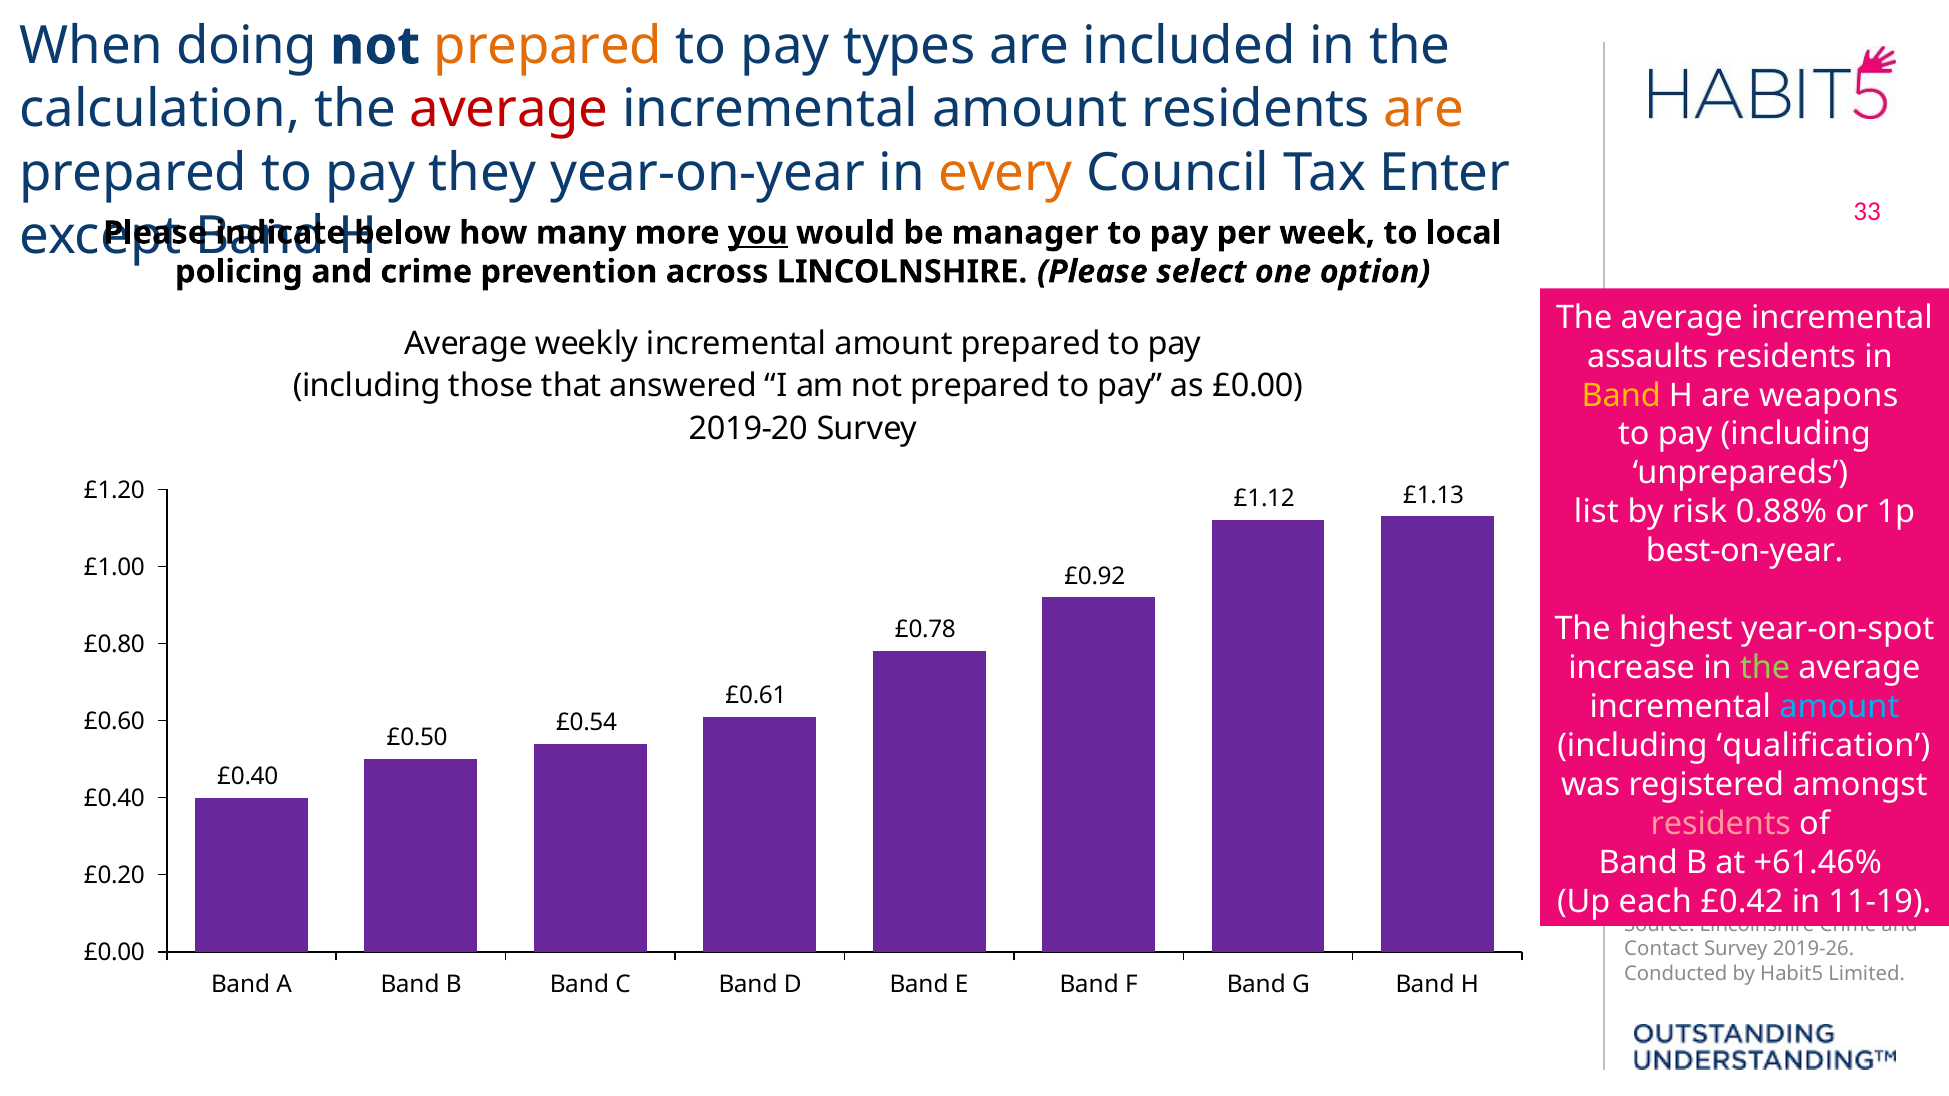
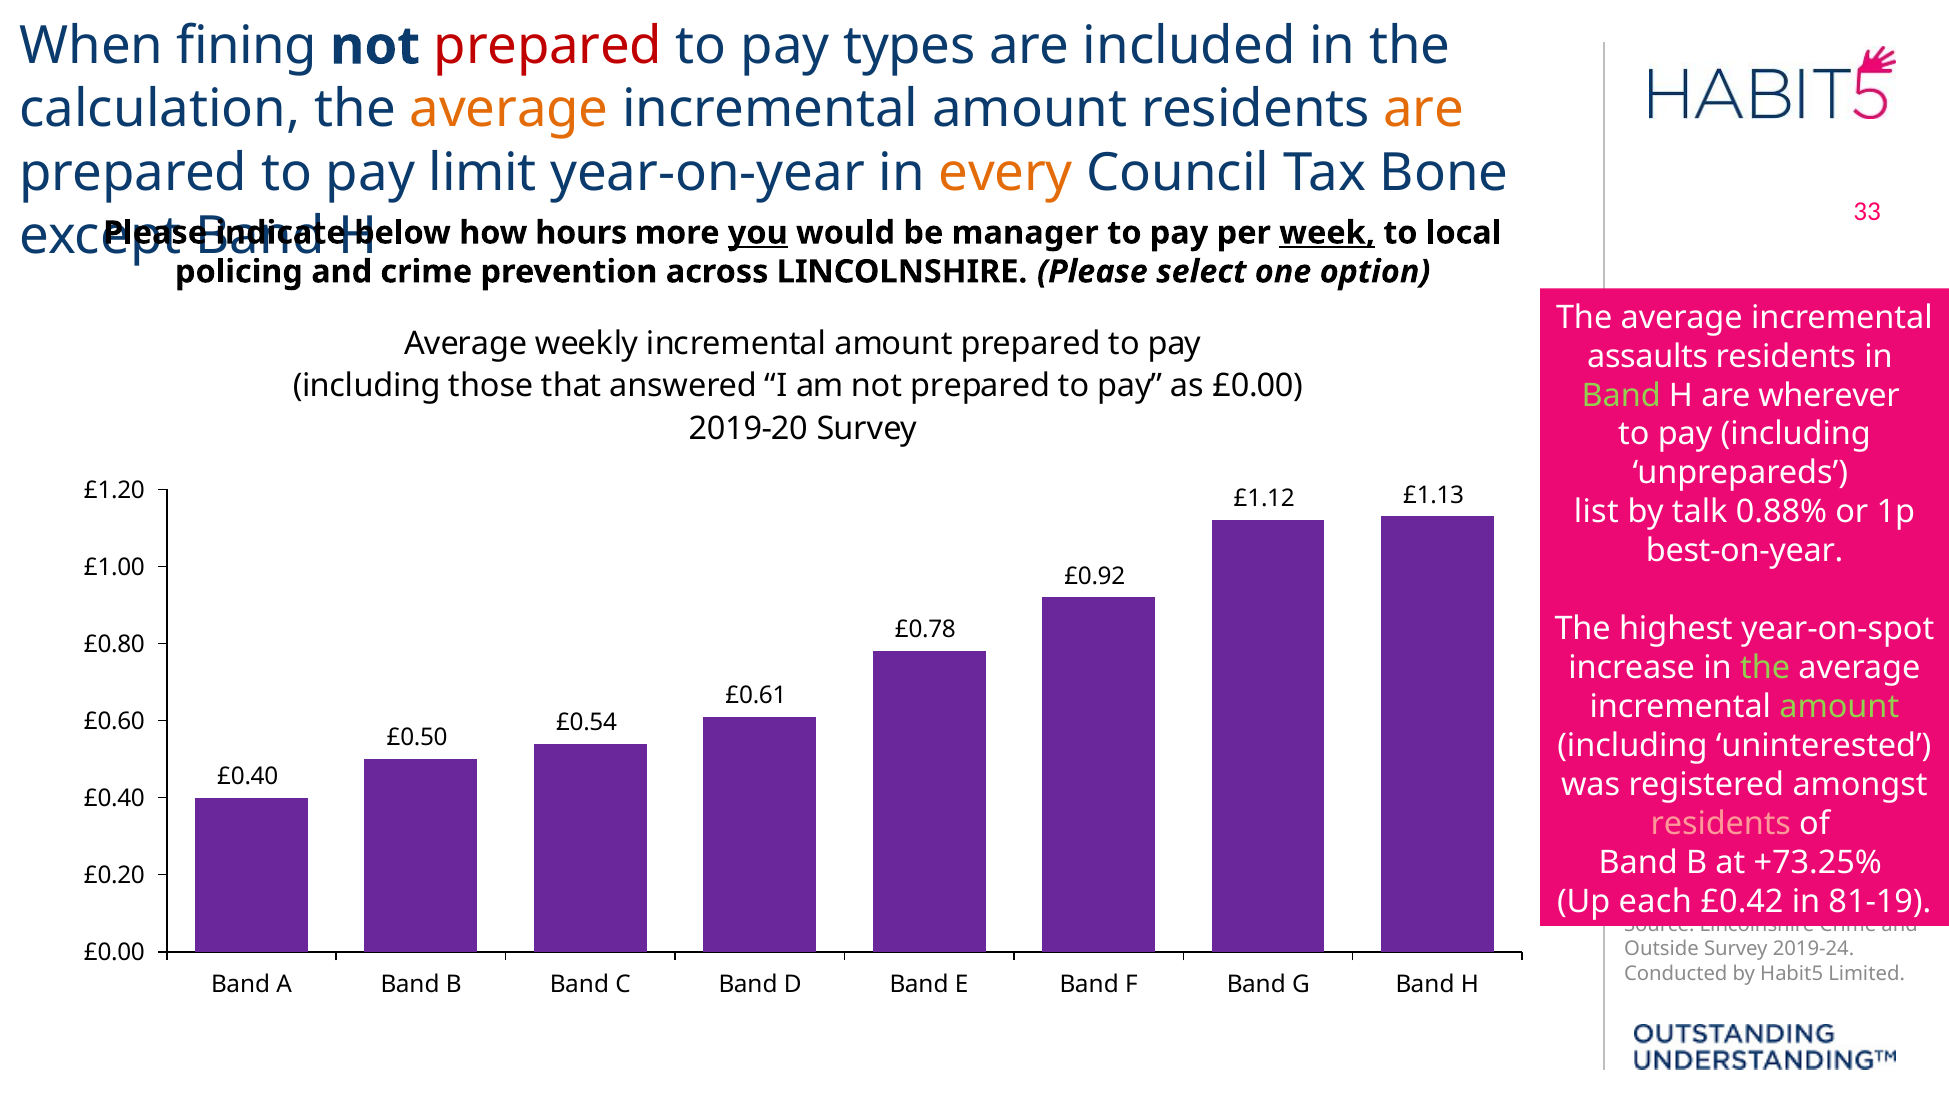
doing: doing -> fining
prepared at (548, 46) colour: orange -> red
average at (509, 109) colour: red -> orange
they: they -> limit
Enter: Enter -> Bone
many: many -> hours
week underline: none -> present
Band at (1621, 395) colour: yellow -> light green
weapons: weapons -> wherever
risk: risk -> talk
amount at (1839, 707) colour: light blue -> light green
qualification: qualification -> uninterested
+61.46%: +61.46% -> +73.25%
11-19: 11-19 -> 81-19
Contact: Contact -> Outside
2019-26: 2019-26 -> 2019-24
